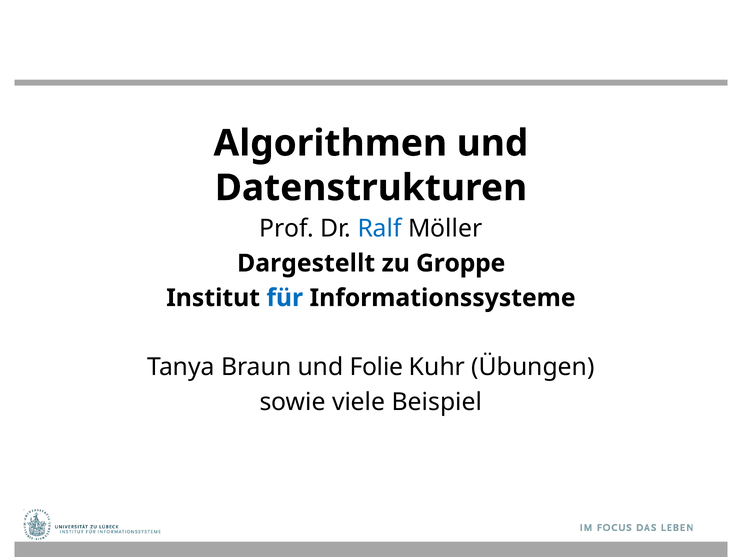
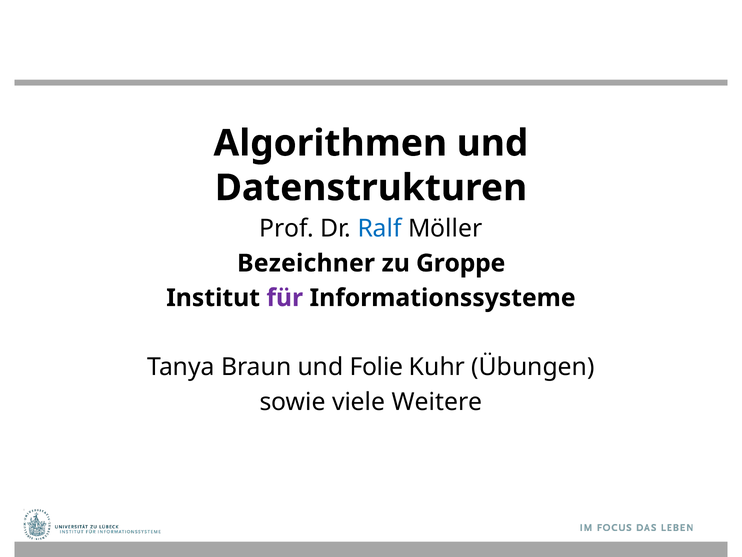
Dargestellt: Dargestellt -> Bezeichner
für colour: blue -> purple
Beispiel: Beispiel -> Weitere
